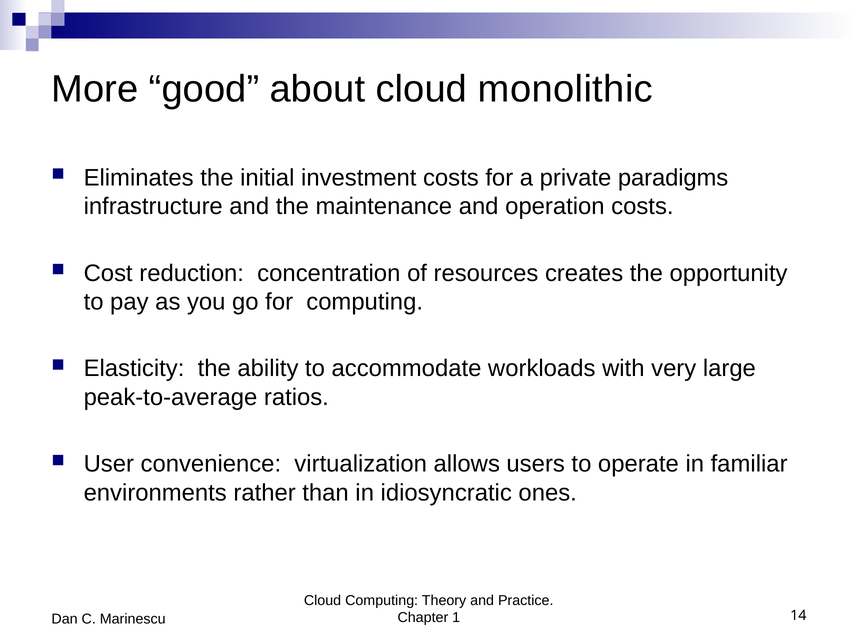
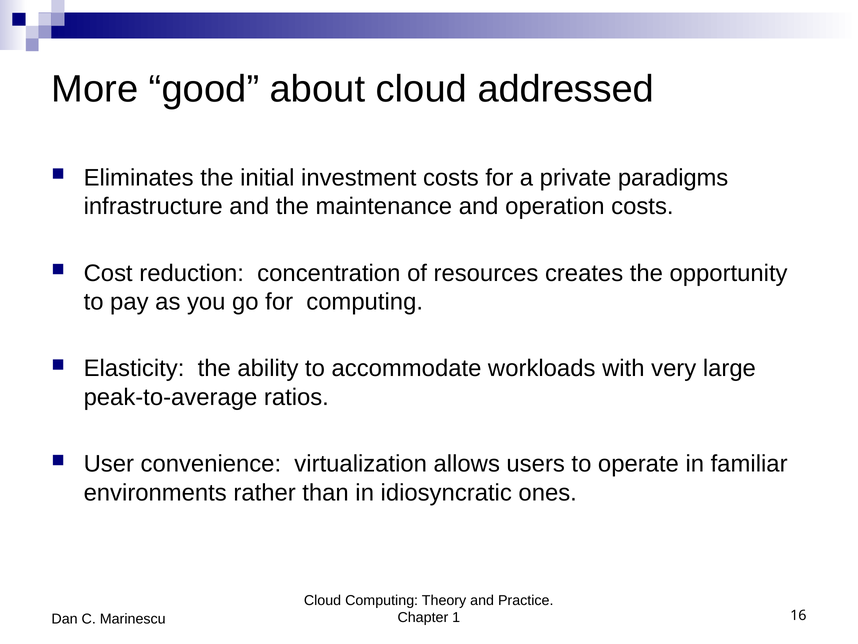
monolithic: monolithic -> addressed
14: 14 -> 16
